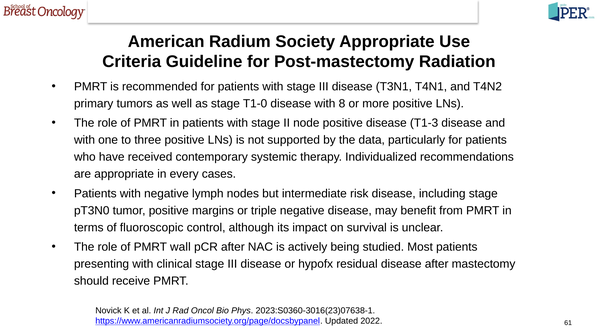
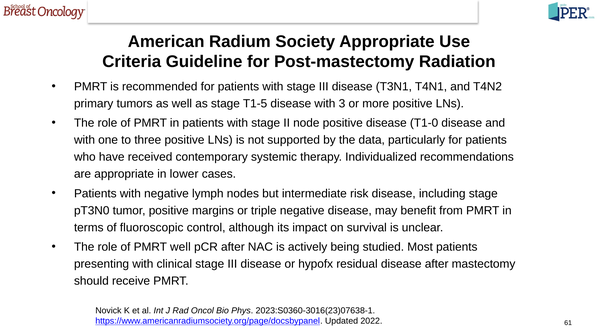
T1-0: T1-0 -> T1-5
8: 8 -> 3
T1-3: T1-3 -> T1-0
every: every -> lower
PMRT wall: wall -> well
